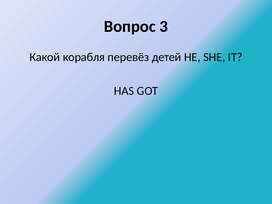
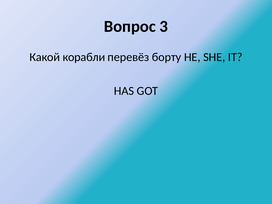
корабля: корабля -> корабли
детей: детей -> борту
